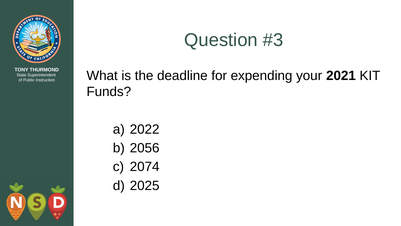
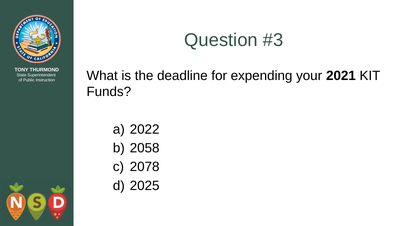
2056: 2056 -> 2058
2074: 2074 -> 2078
